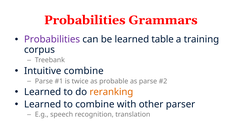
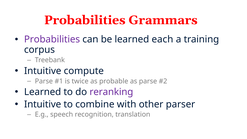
table: table -> each
Intuitive combine: combine -> compute
reranking colour: orange -> purple
Learned at (43, 104): Learned -> Intuitive
